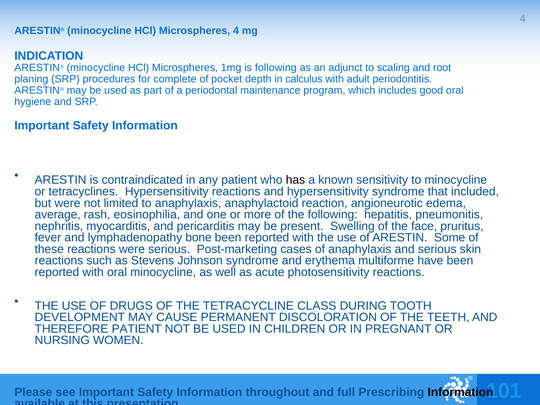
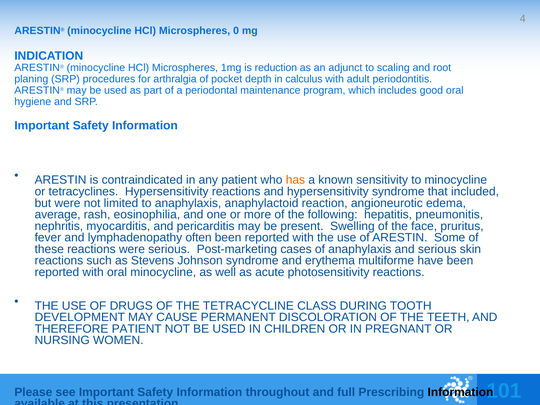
Microspheres 4: 4 -> 0
is following: following -> reduction
complete: complete -> arthralgia
has colour: black -> orange
bone: bone -> often
